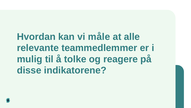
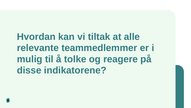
måle: måle -> tiltak
